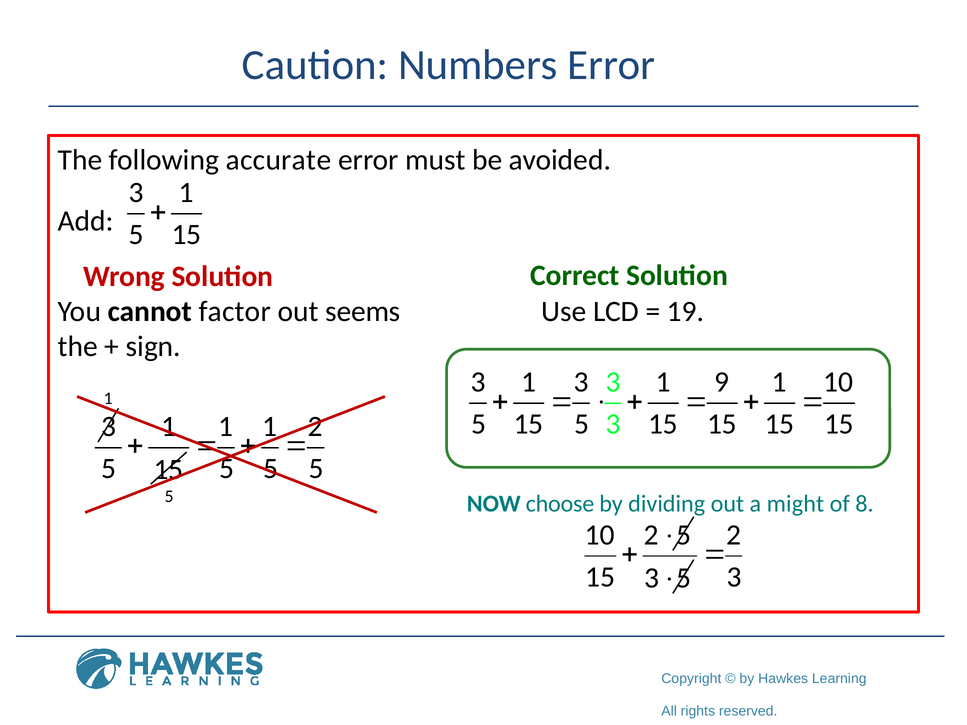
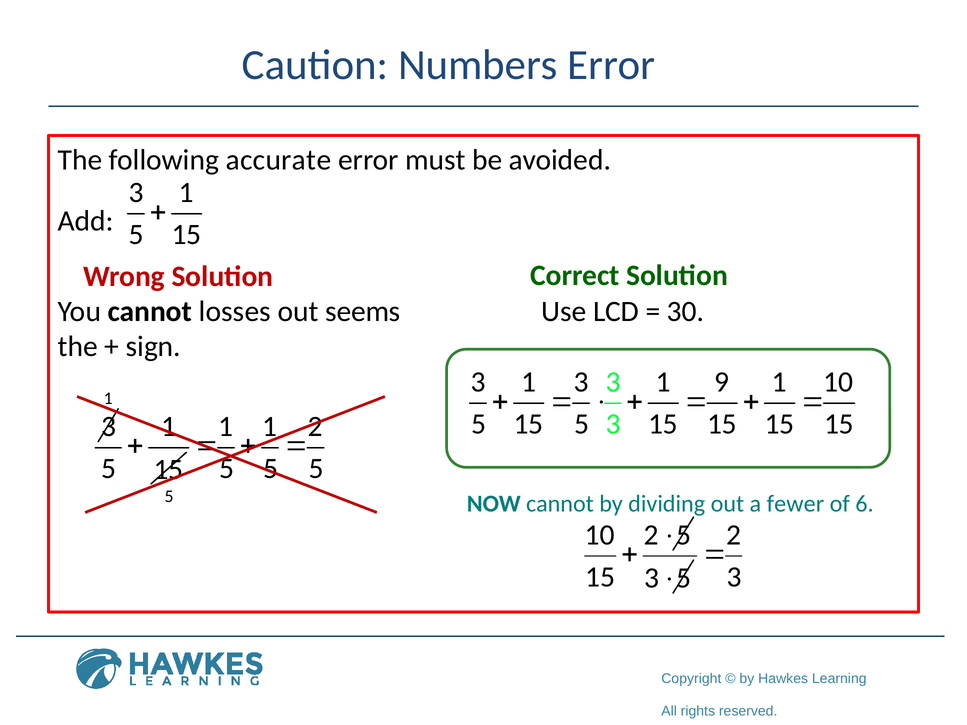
factor: factor -> losses
19: 19 -> 30
NOW choose: choose -> cannot
might: might -> fewer
8: 8 -> 6
